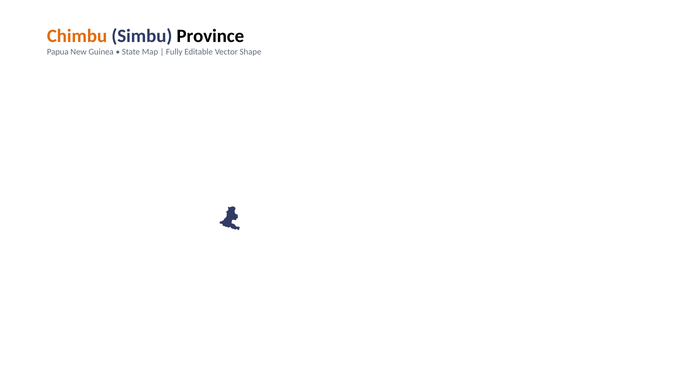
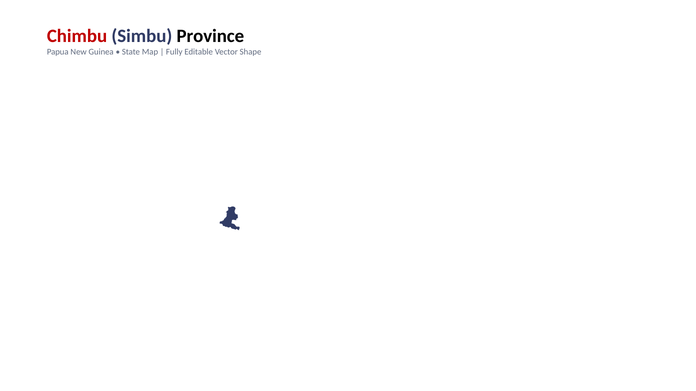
Chimbu colour: orange -> red
